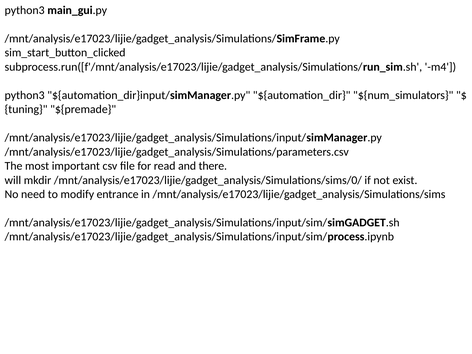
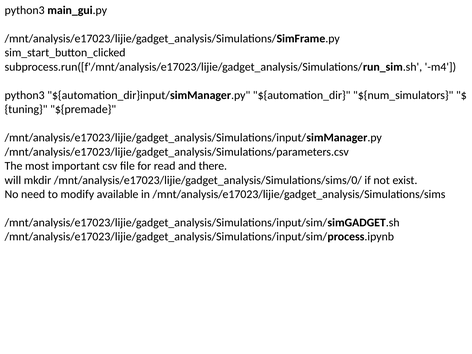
entrance: entrance -> available
